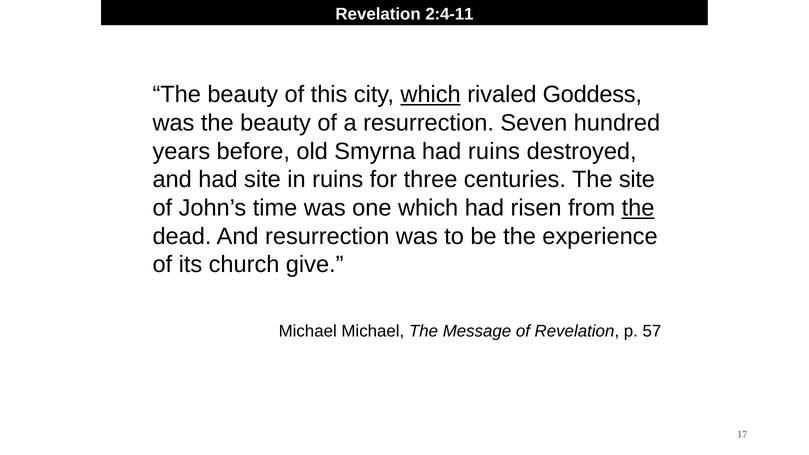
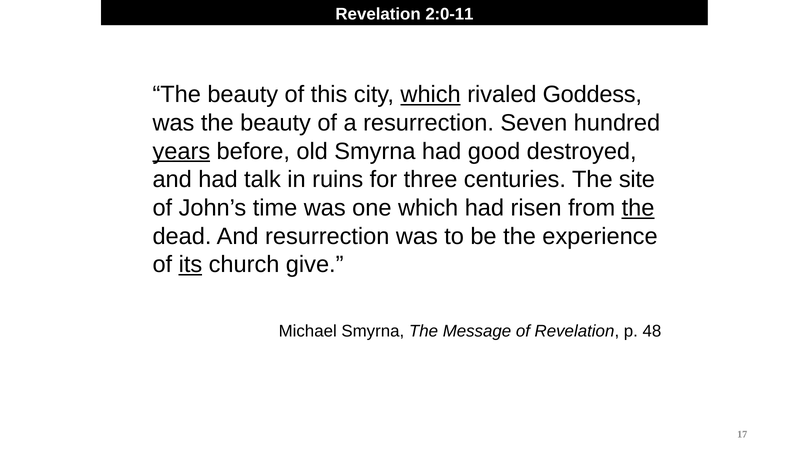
2:4-11: 2:4-11 -> 2:0-11
years underline: none -> present
had ruins: ruins -> good
had site: site -> talk
its underline: none -> present
Michael Michael: Michael -> Smyrna
57: 57 -> 48
